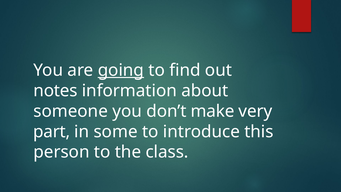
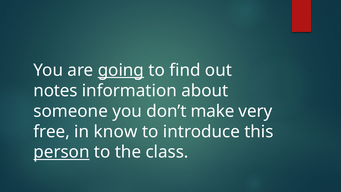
part: part -> free
some: some -> know
person underline: none -> present
